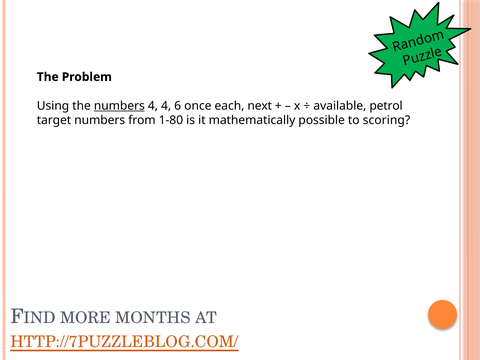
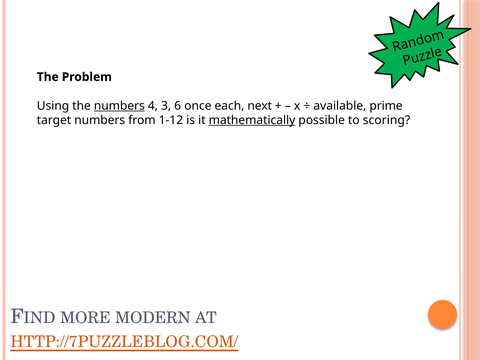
4 4: 4 -> 3
petrol: petrol -> prime
1-80: 1-80 -> 1-12
mathematically underline: none -> present
MONTHS: MONTHS -> MODERN
